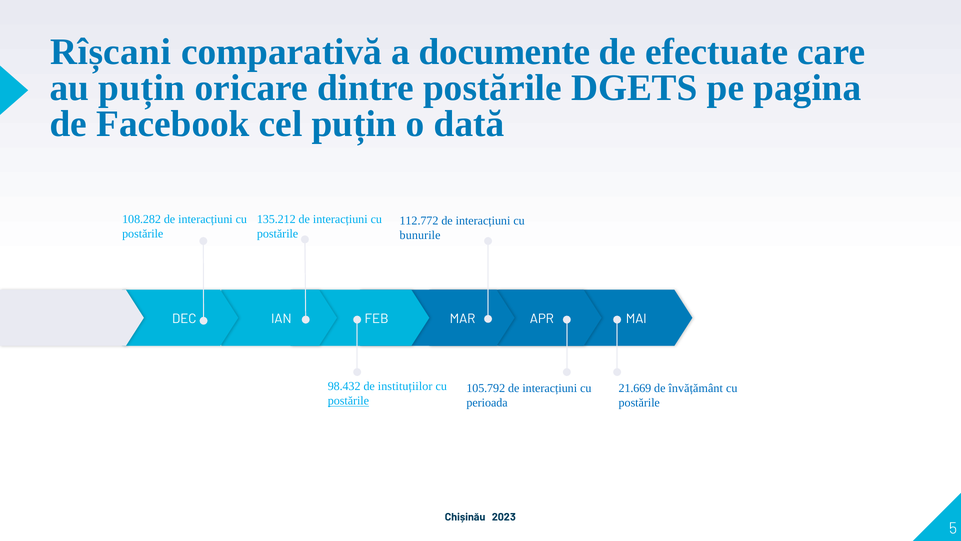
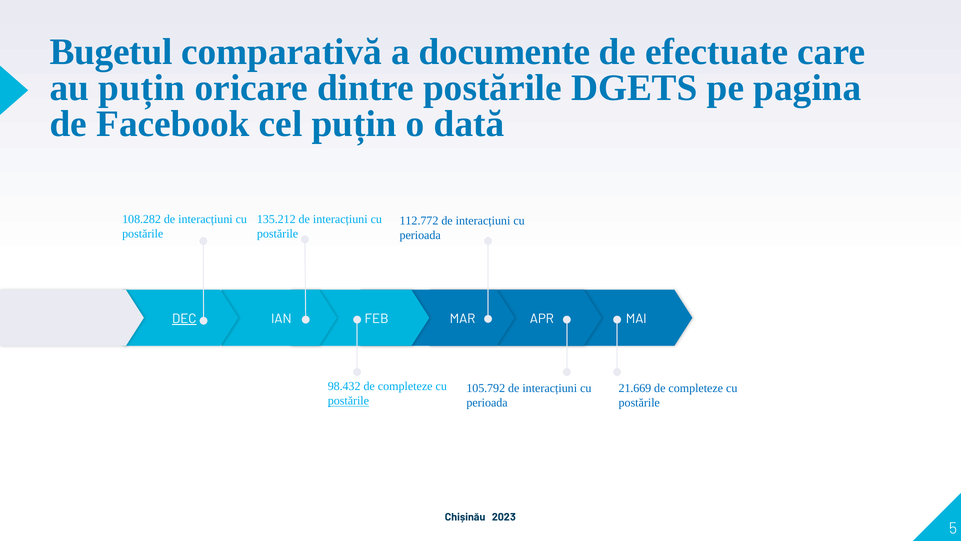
Rîșcani: Rîșcani -> Bugetul
bunurile at (420, 235): bunurile -> perioada
DEC underline: none -> present
98.432 de instituțiilor: instituțiilor -> completeze
21.669 de învățământ: învățământ -> completeze
